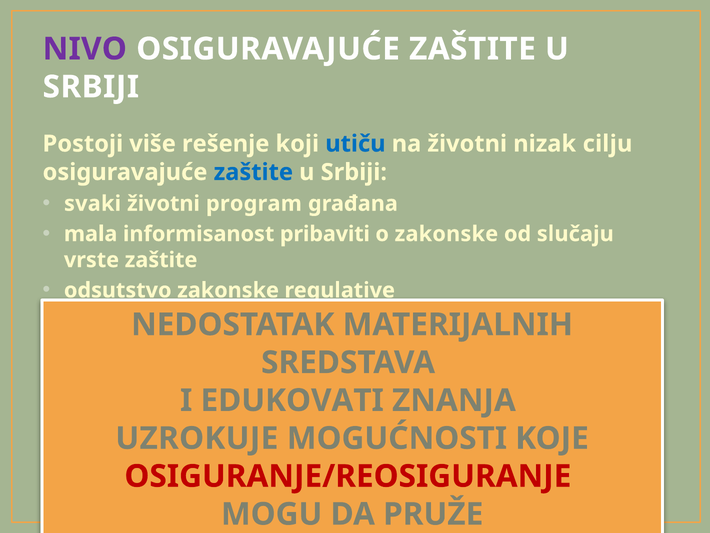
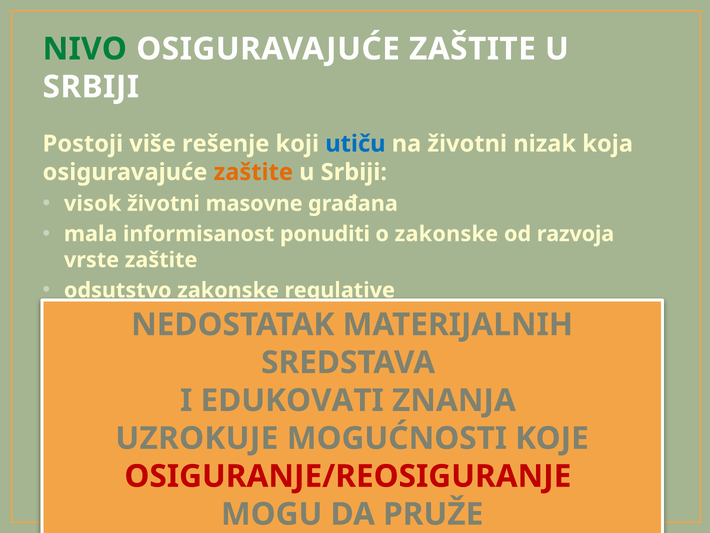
NIVO colour: purple -> green
cilju: cilju -> koja
zaštite at (253, 172) colour: blue -> orange
svaki: svaki -> visok
program: program -> masovne
pribaviti: pribaviti -> ponuditi
slučaju: slučaju -> razvoja
